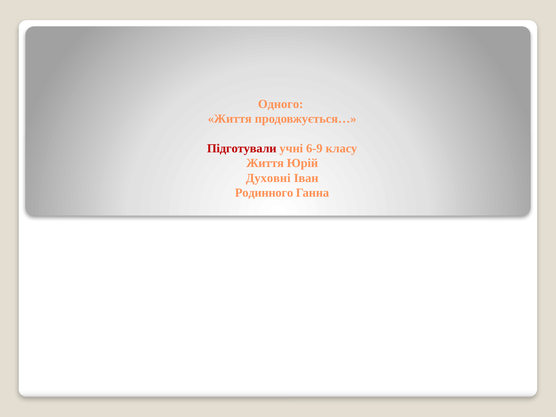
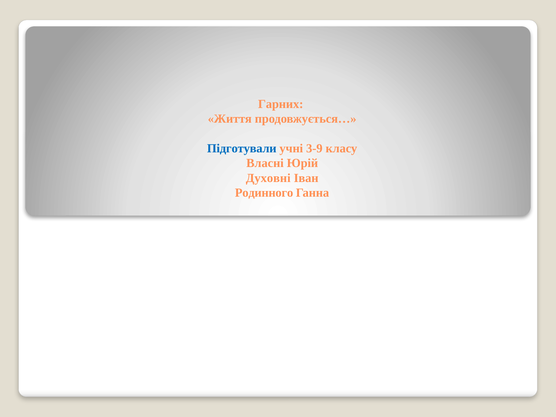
Одного: Одного -> Гарних
Підготували colour: red -> blue
6-9: 6-9 -> 3-9
Життя at (265, 163): Життя -> Власні
